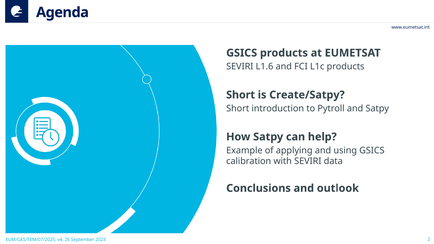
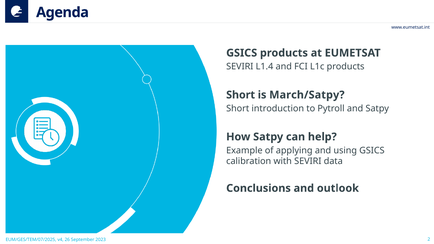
L1.6: L1.6 -> L1.4
Create/Satpy: Create/Satpy -> March/Satpy
